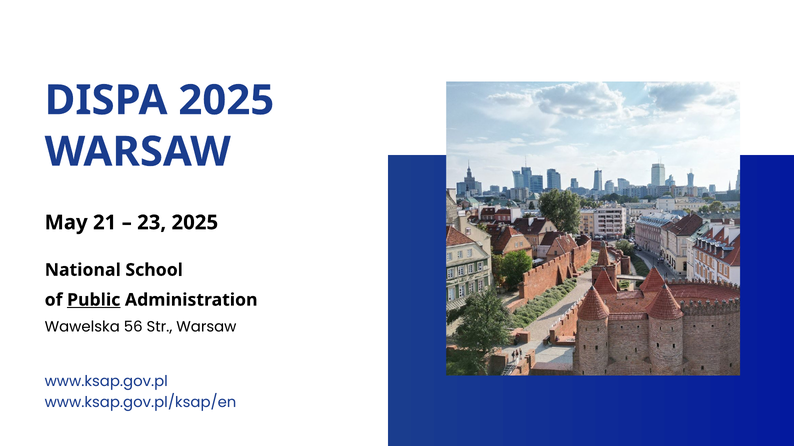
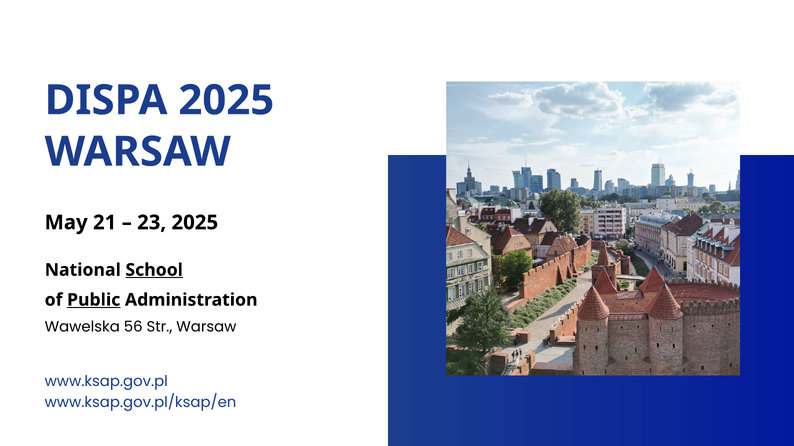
School underline: none -> present
